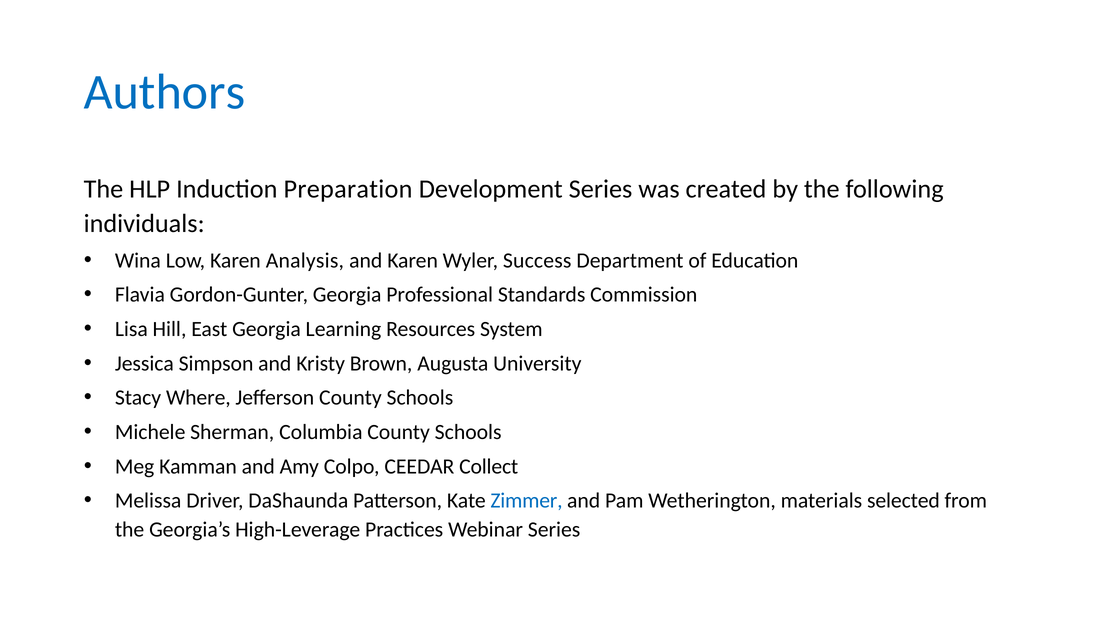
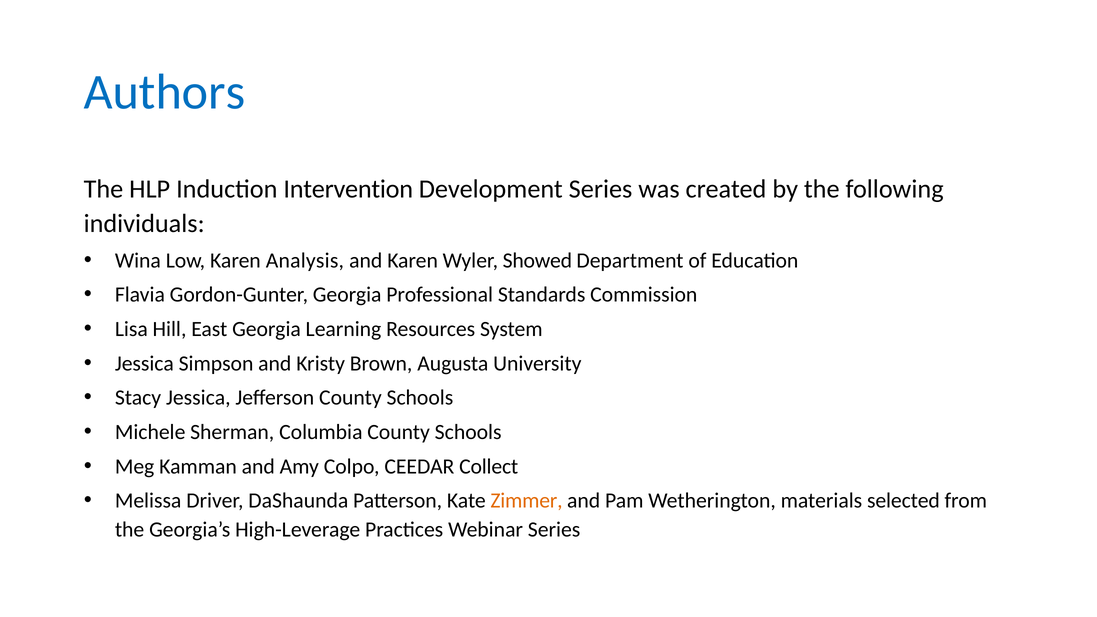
Preparation: Preparation -> Intervention
Success: Success -> Showed
Stacy Where: Where -> Jessica
Zimmer colour: blue -> orange
